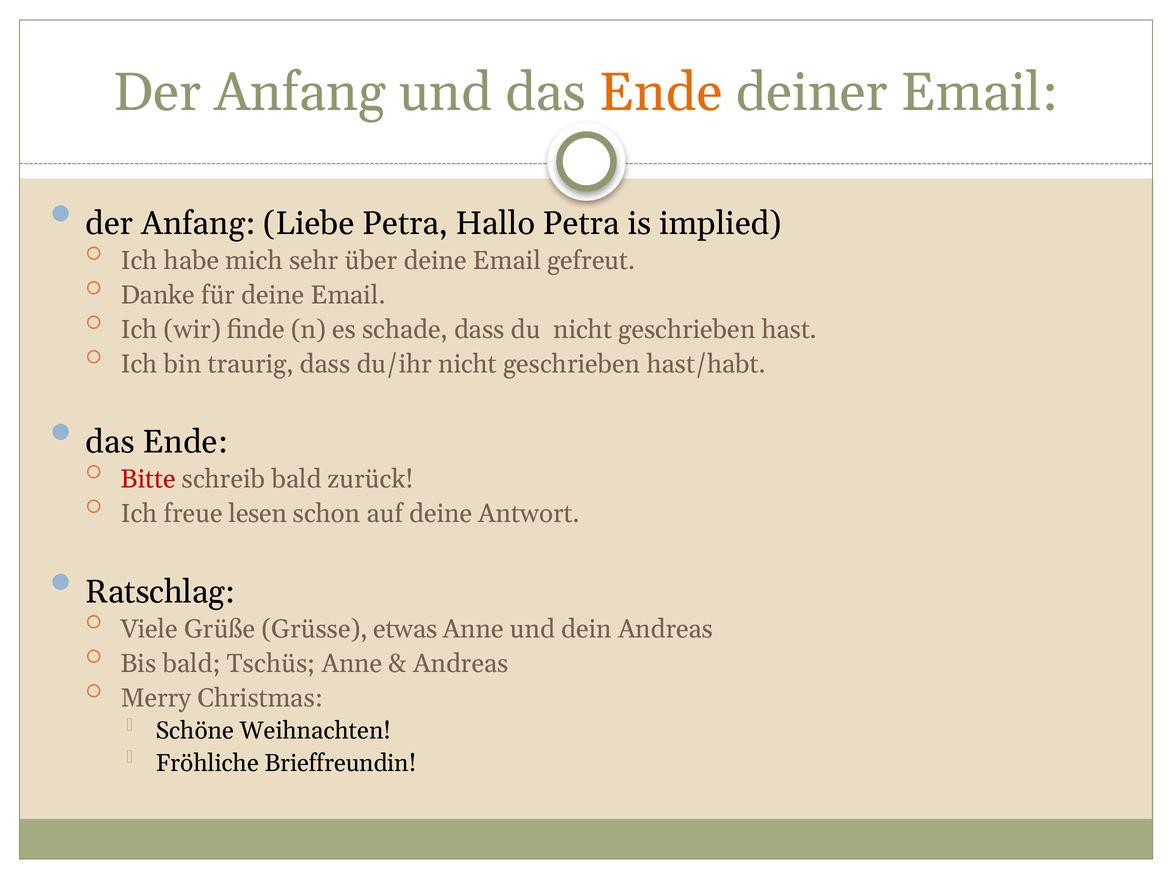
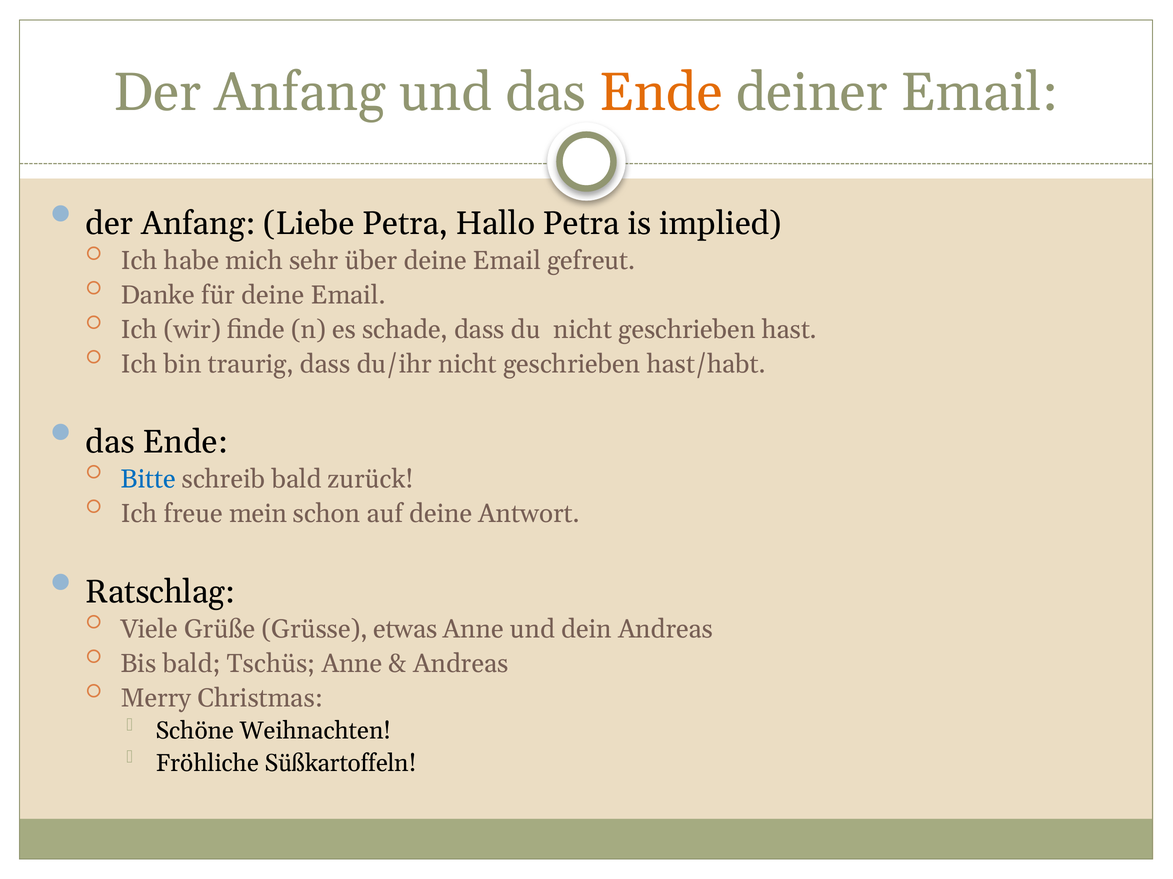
Bitte colour: red -> blue
lesen: lesen -> mein
Brieffreundin: Brieffreundin -> Süßkartoffeln
